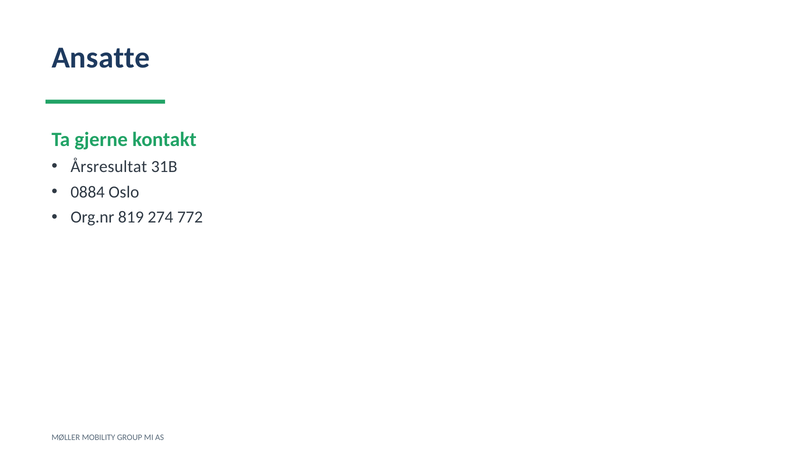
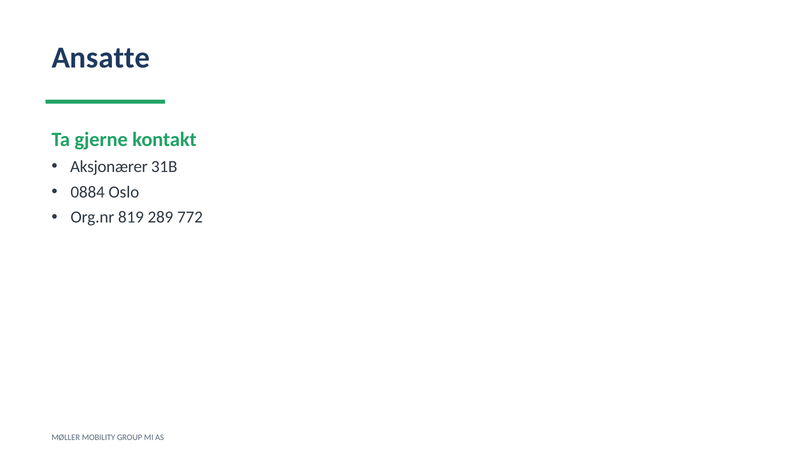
Årsresultat: Årsresultat -> Aksjonærer
274: 274 -> 289
